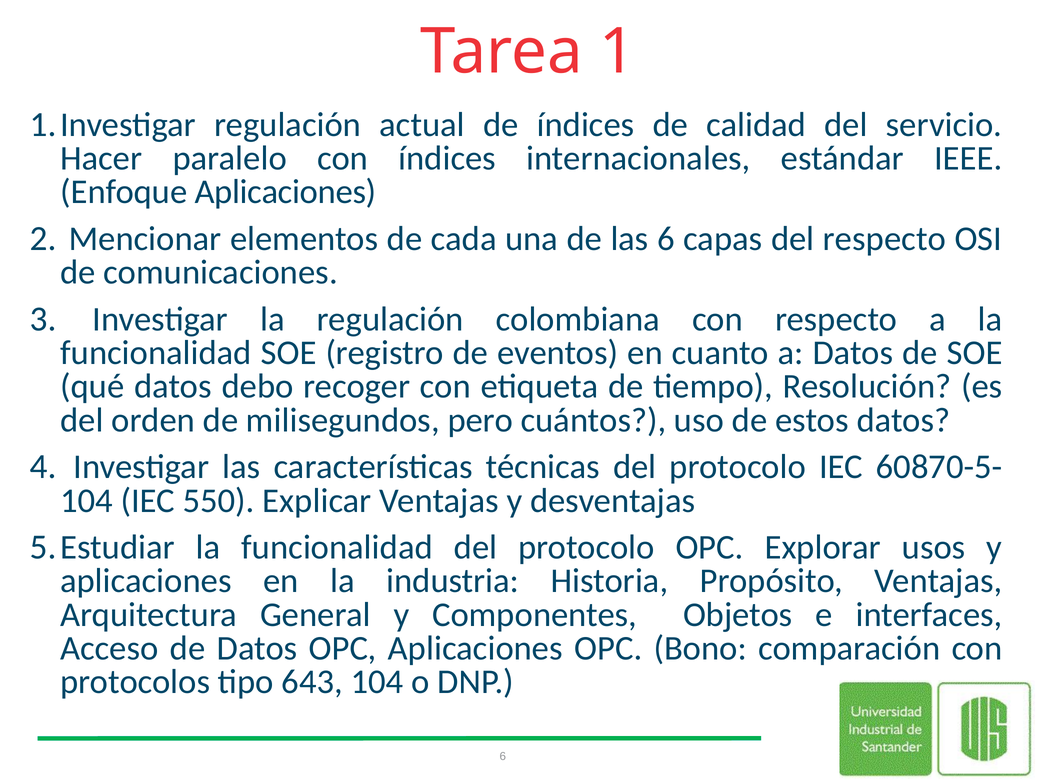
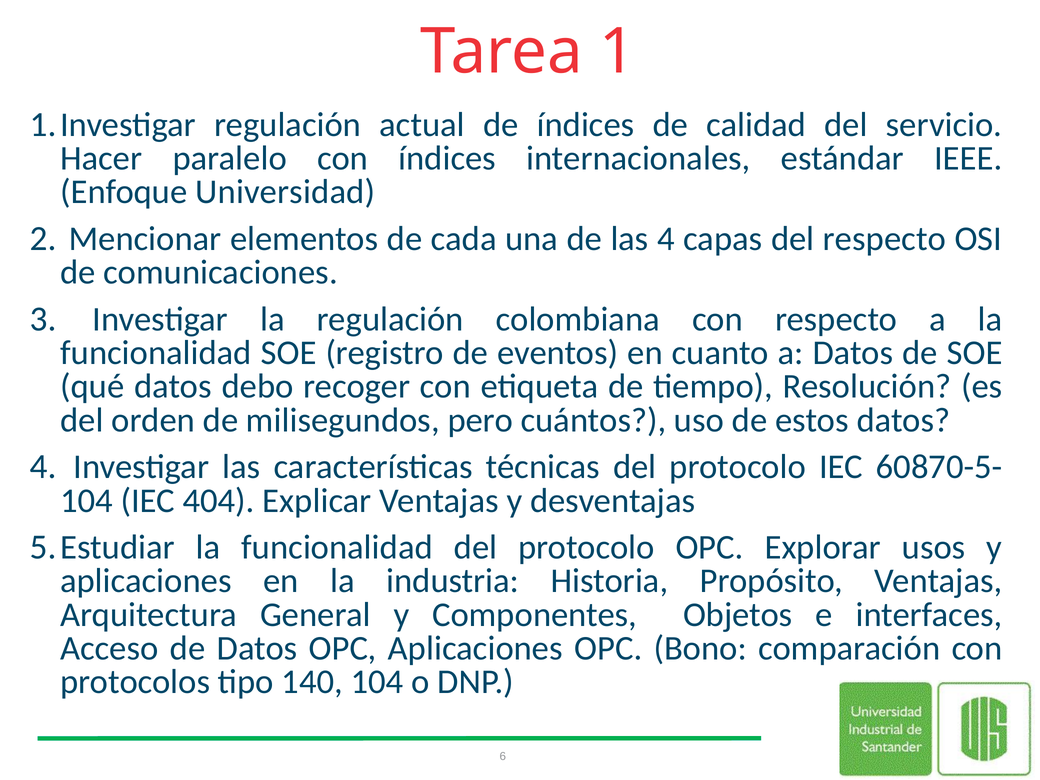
Enfoque Aplicaciones: Aplicaciones -> Universidad
las 6: 6 -> 4
550: 550 -> 404
643: 643 -> 140
